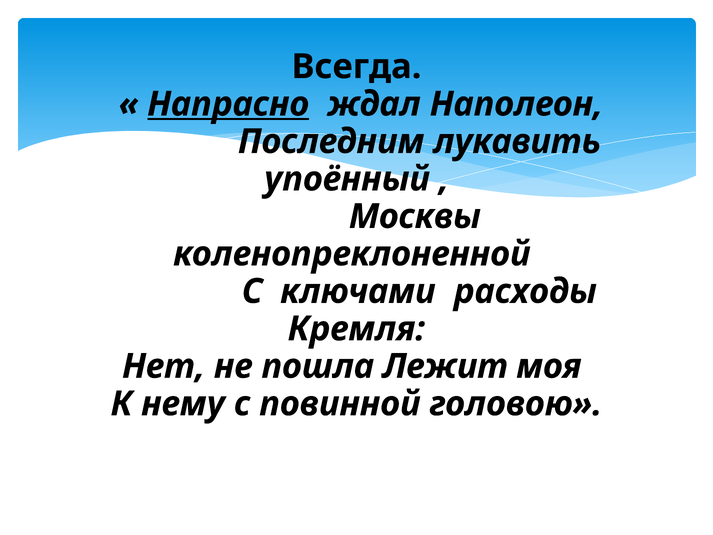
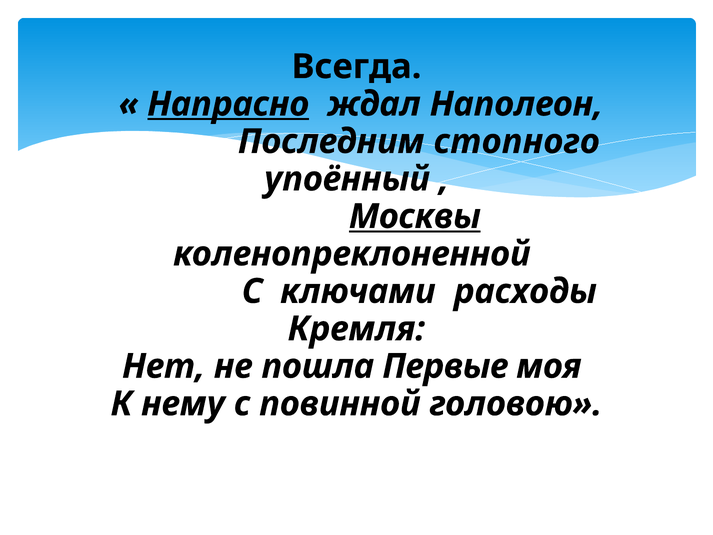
лукавить: лукавить -> стопного
Москвы underline: none -> present
Лежит: Лежит -> Первые
